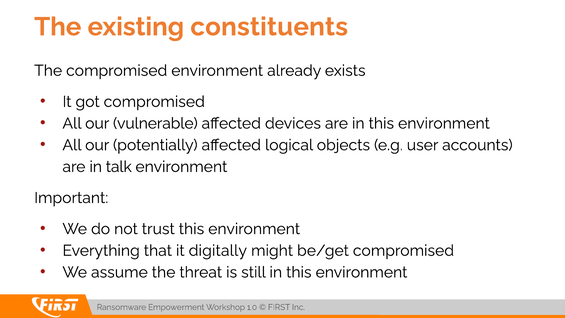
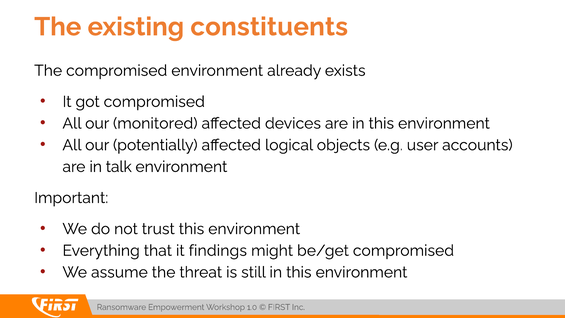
vulnerable: vulnerable -> monitored
digitally: digitally -> findings
